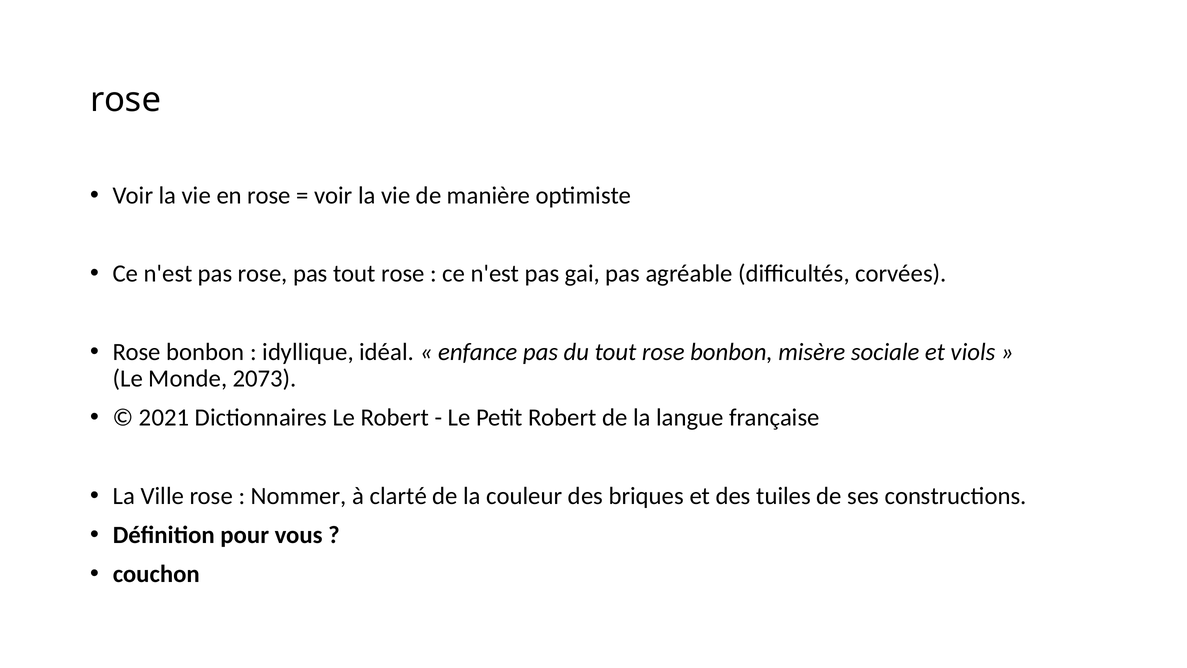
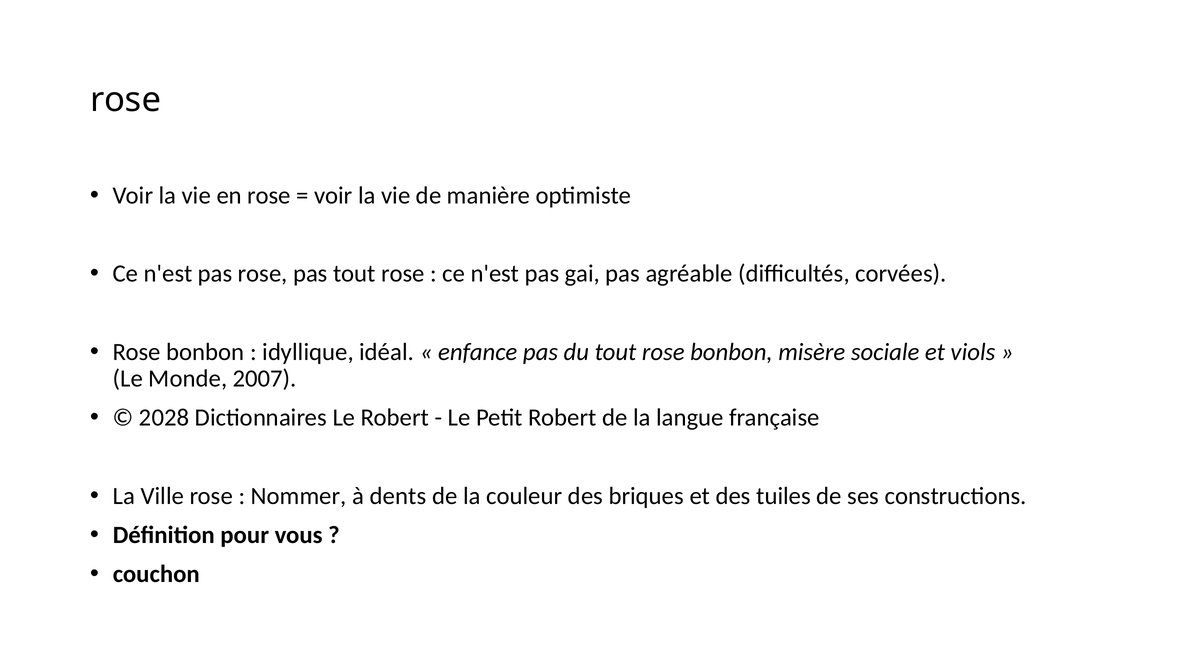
2073: 2073 -> 2007
2021: 2021 -> 2028
clarté: clarté -> dents
